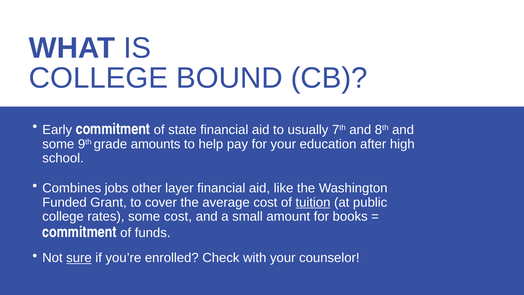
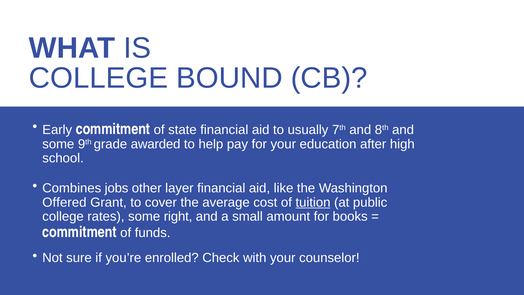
amounts: amounts -> awarded
Funded: Funded -> Offered
some cost: cost -> right
sure underline: present -> none
